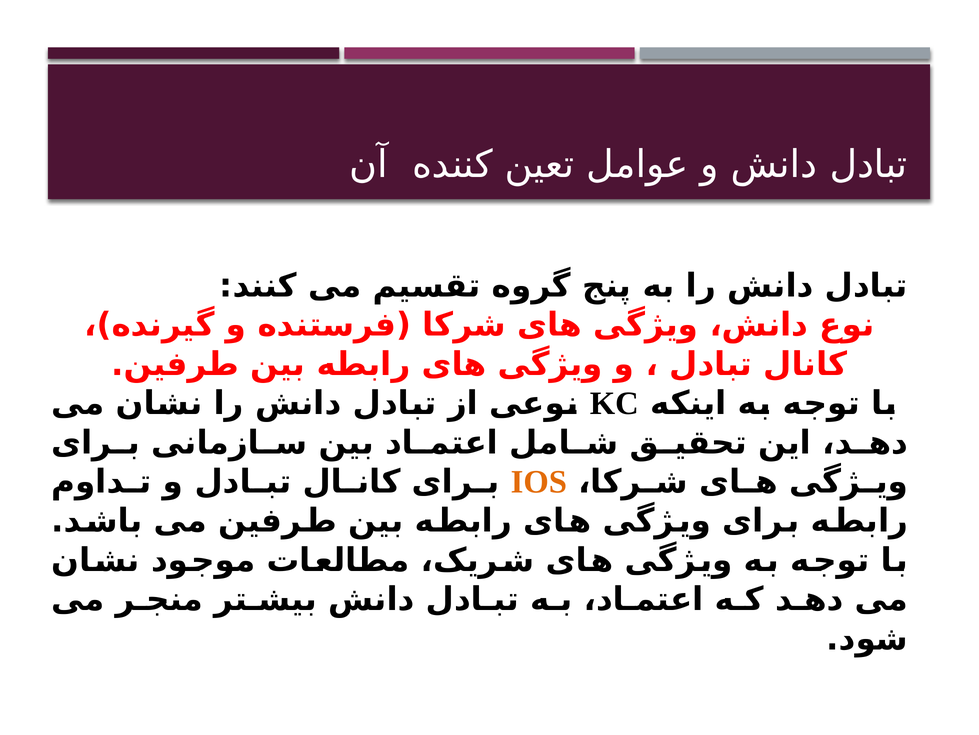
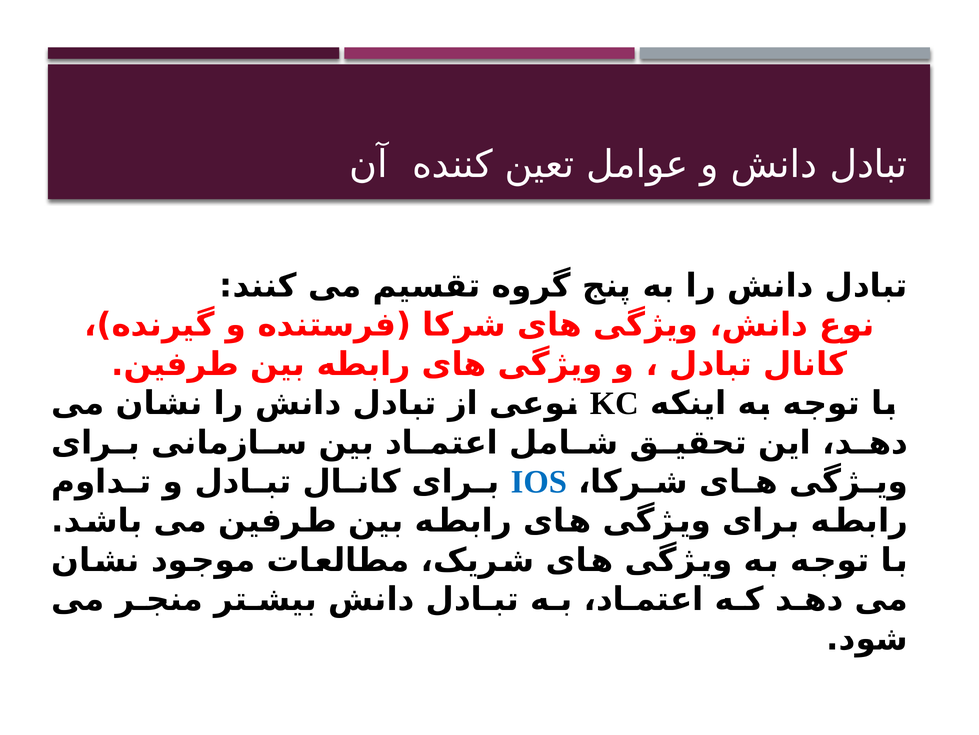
IOS colour: orange -> blue
